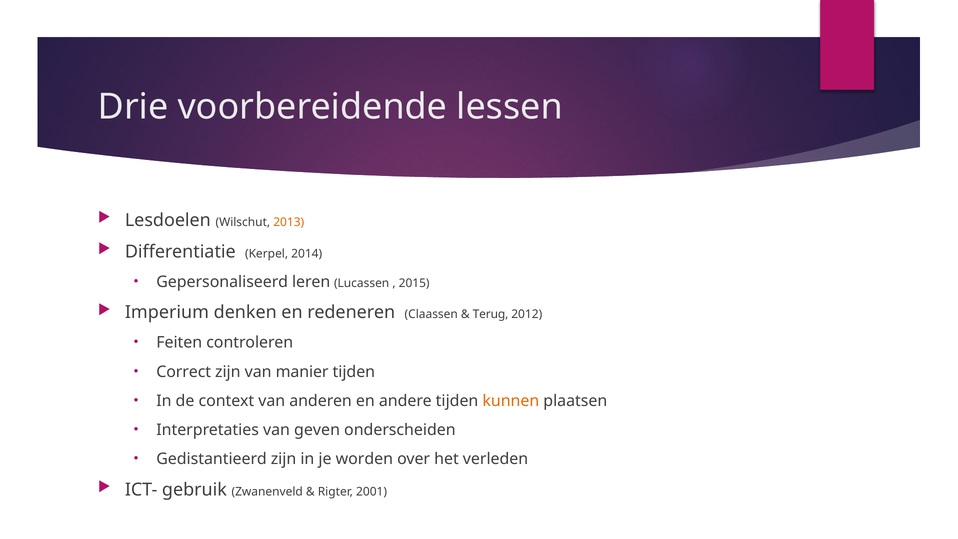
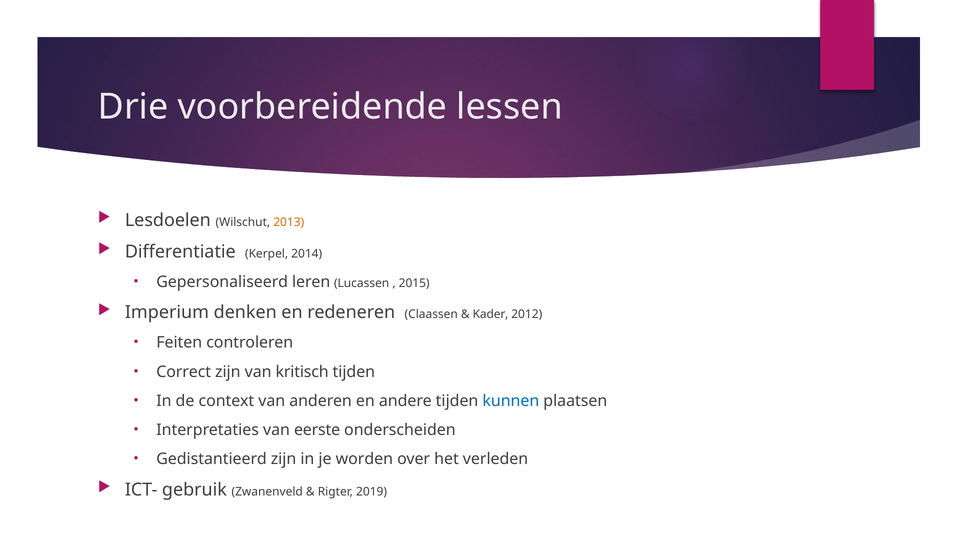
Terug: Terug -> Kader
manier: manier -> kritisch
kunnen colour: orange -> blue
geven: geven -> eerste
2001: 2001 -> 2019
